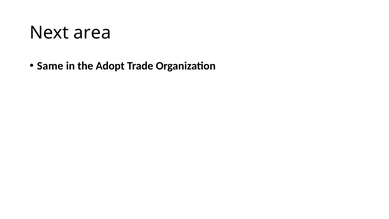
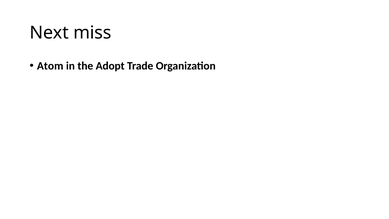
area: area -> miss
Same: Same -> Atom
